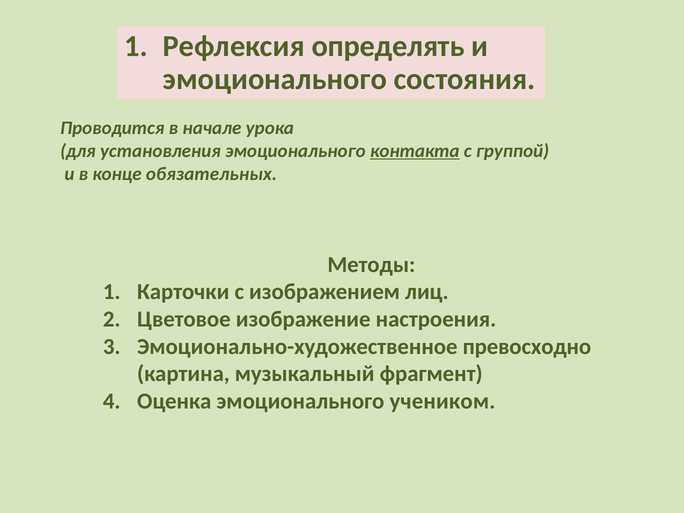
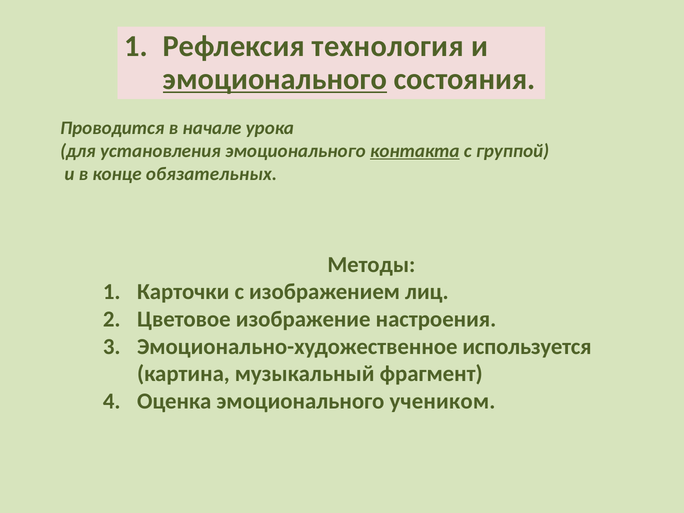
определять: определять -> технология
эмоционального at (275, 79) underline: none -> present
превосходно: превосходно -> используется
